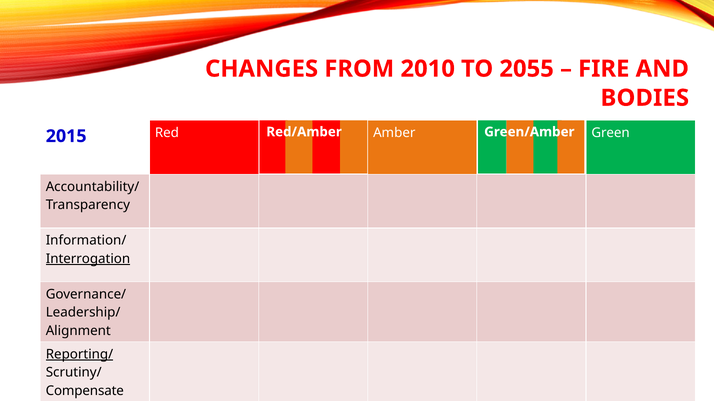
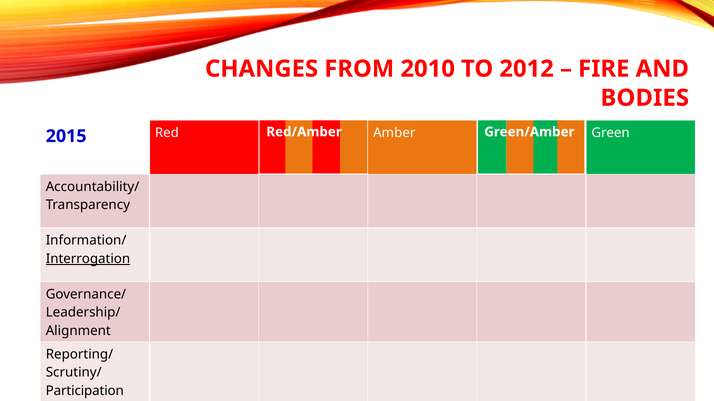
2055: 2055 -> 2012
Reporting/ underline: present -> none
Compensate: Compensate -> Participation
